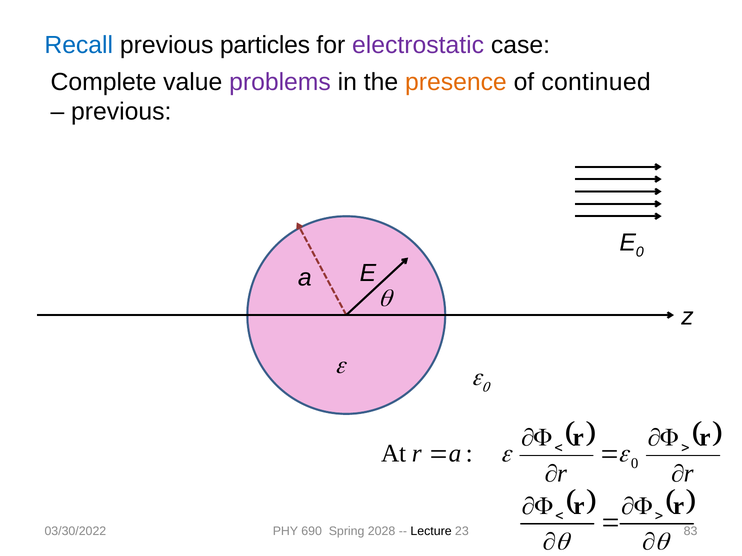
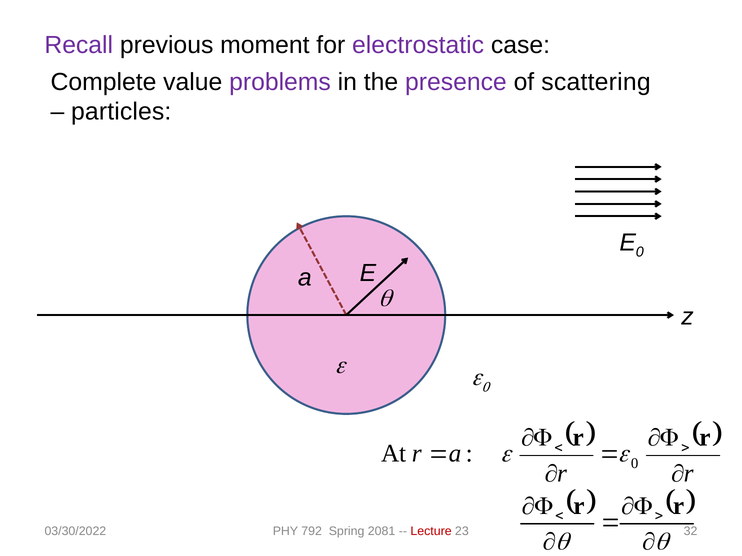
Recall colour: blue -> purple
particles: particles -> moment
presence colour: orange -> purple
continued: continued -> scattering
previous at (121, 112): previous -> particles
690: 690 -> 792
2028: 2028 -> 2081
Lecture colour: black -> red
83: 83 -> 32
